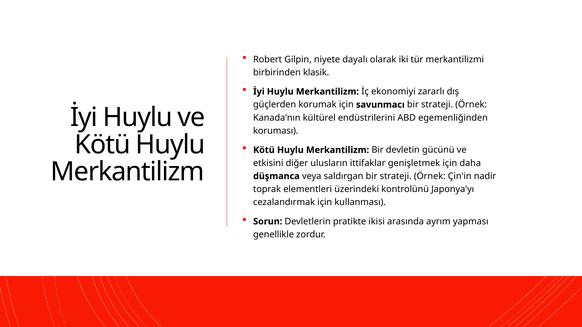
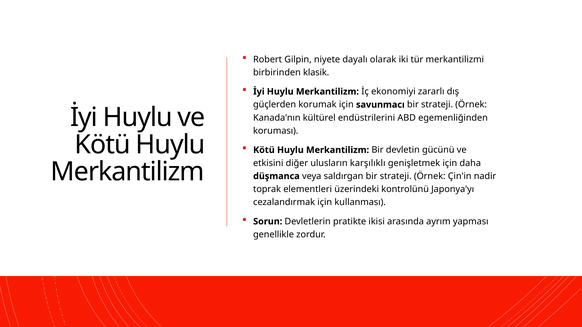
ittifaklar: ittifaklar -> karşılıklı
